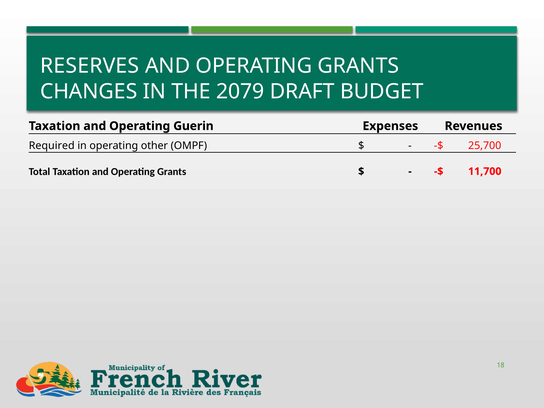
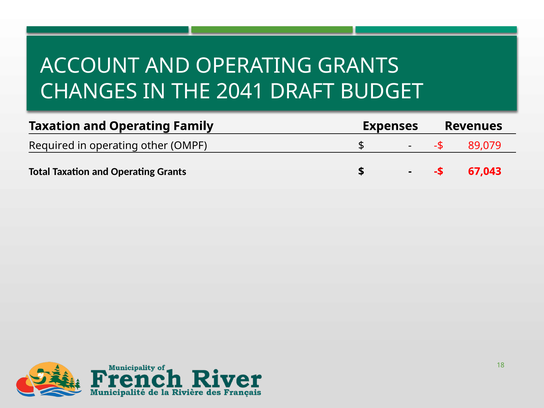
RESERVES: RESERVES -> ACCOUNT
2079: 2079 -> 2041
Guerin: Guerin -> Family
25,700: 25,700 -> 89,079
11,700: 11,700 -> 67,043
